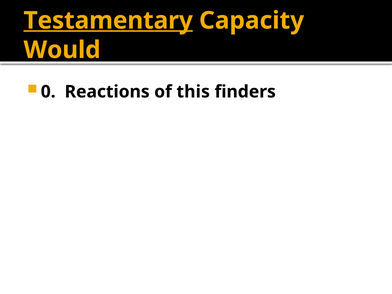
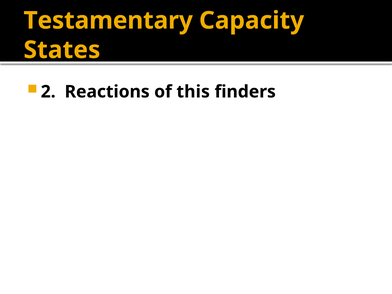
Testamentary underline: present -> none
Would: Would -> States
0: 0 -> 2
